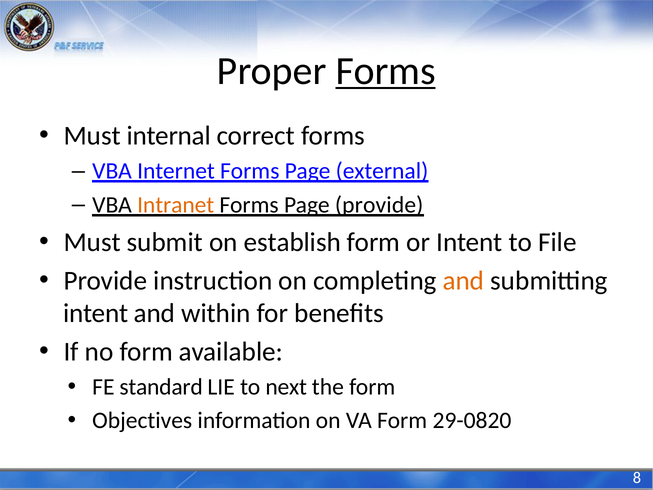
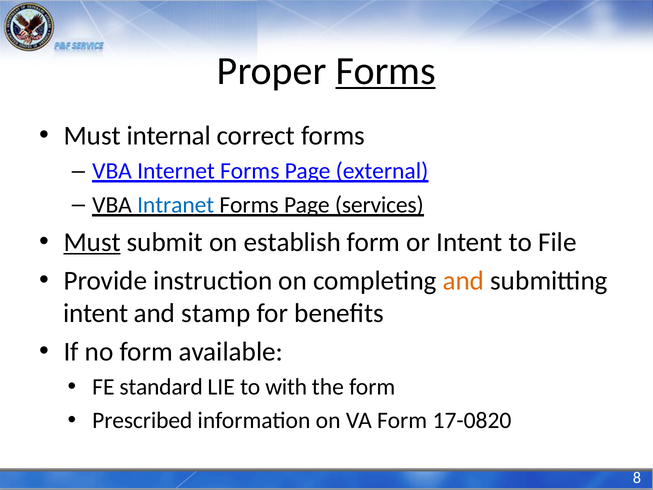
Intranet colour: orange -> blue
Page provide: provide -> services
Must at (92, 242) underline: none -> present
within: within -> stamp
next: next -> with
Objectives: Objectives -> Prescribed
29-0820: 29-0820 -> 17-0820
